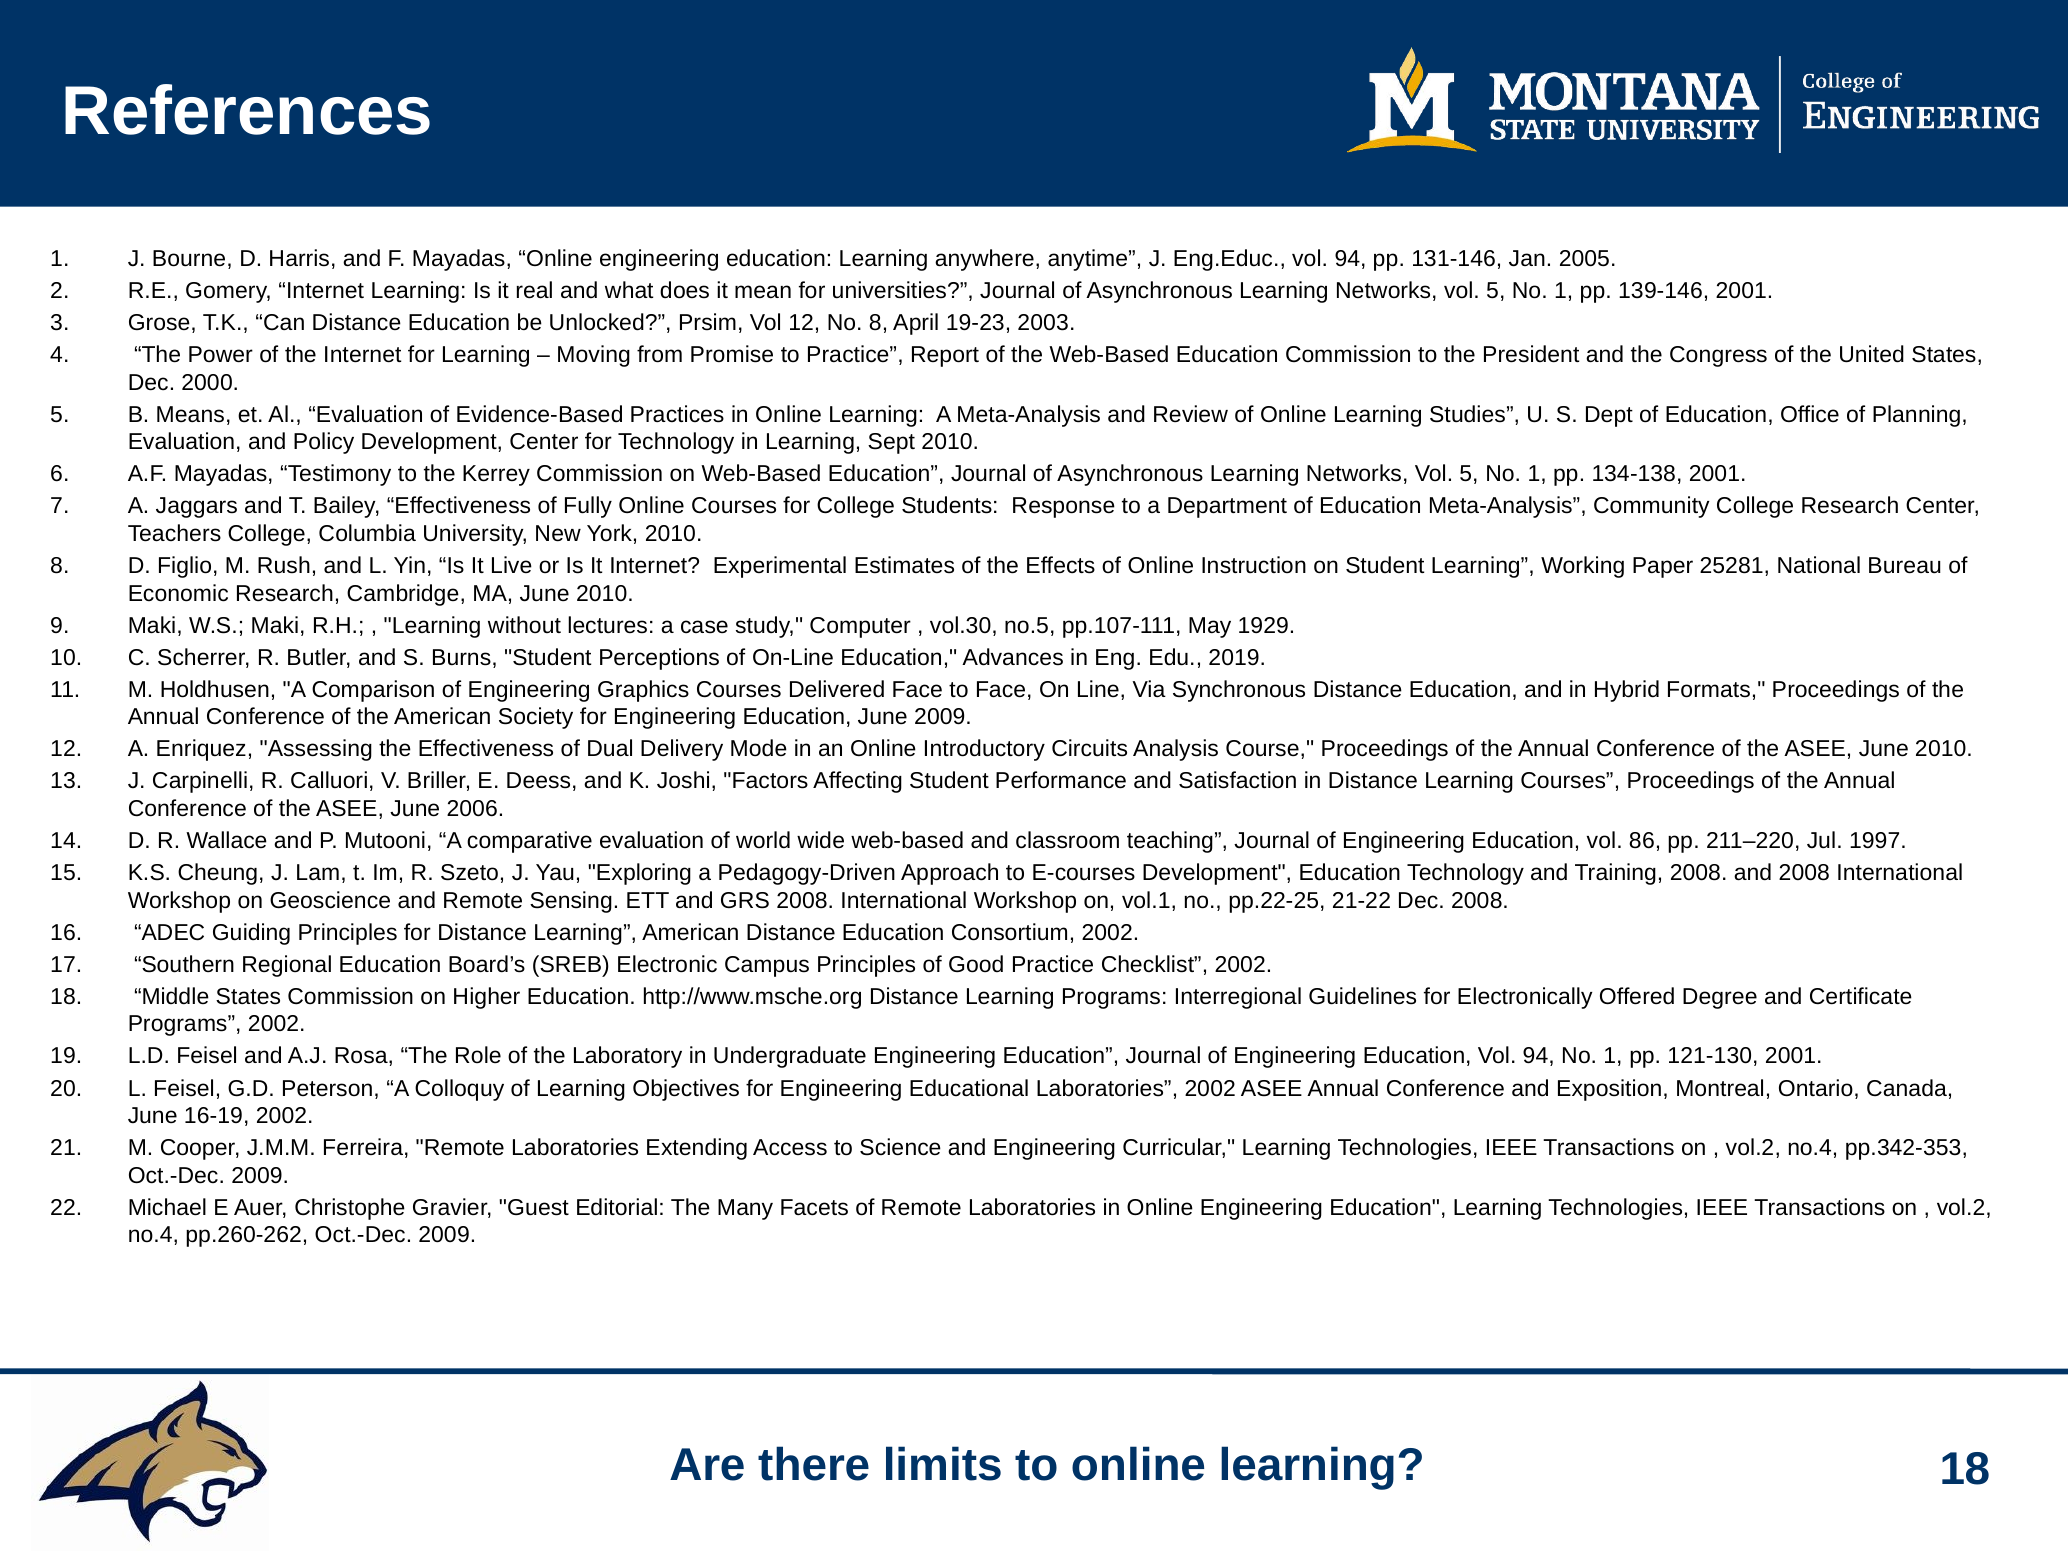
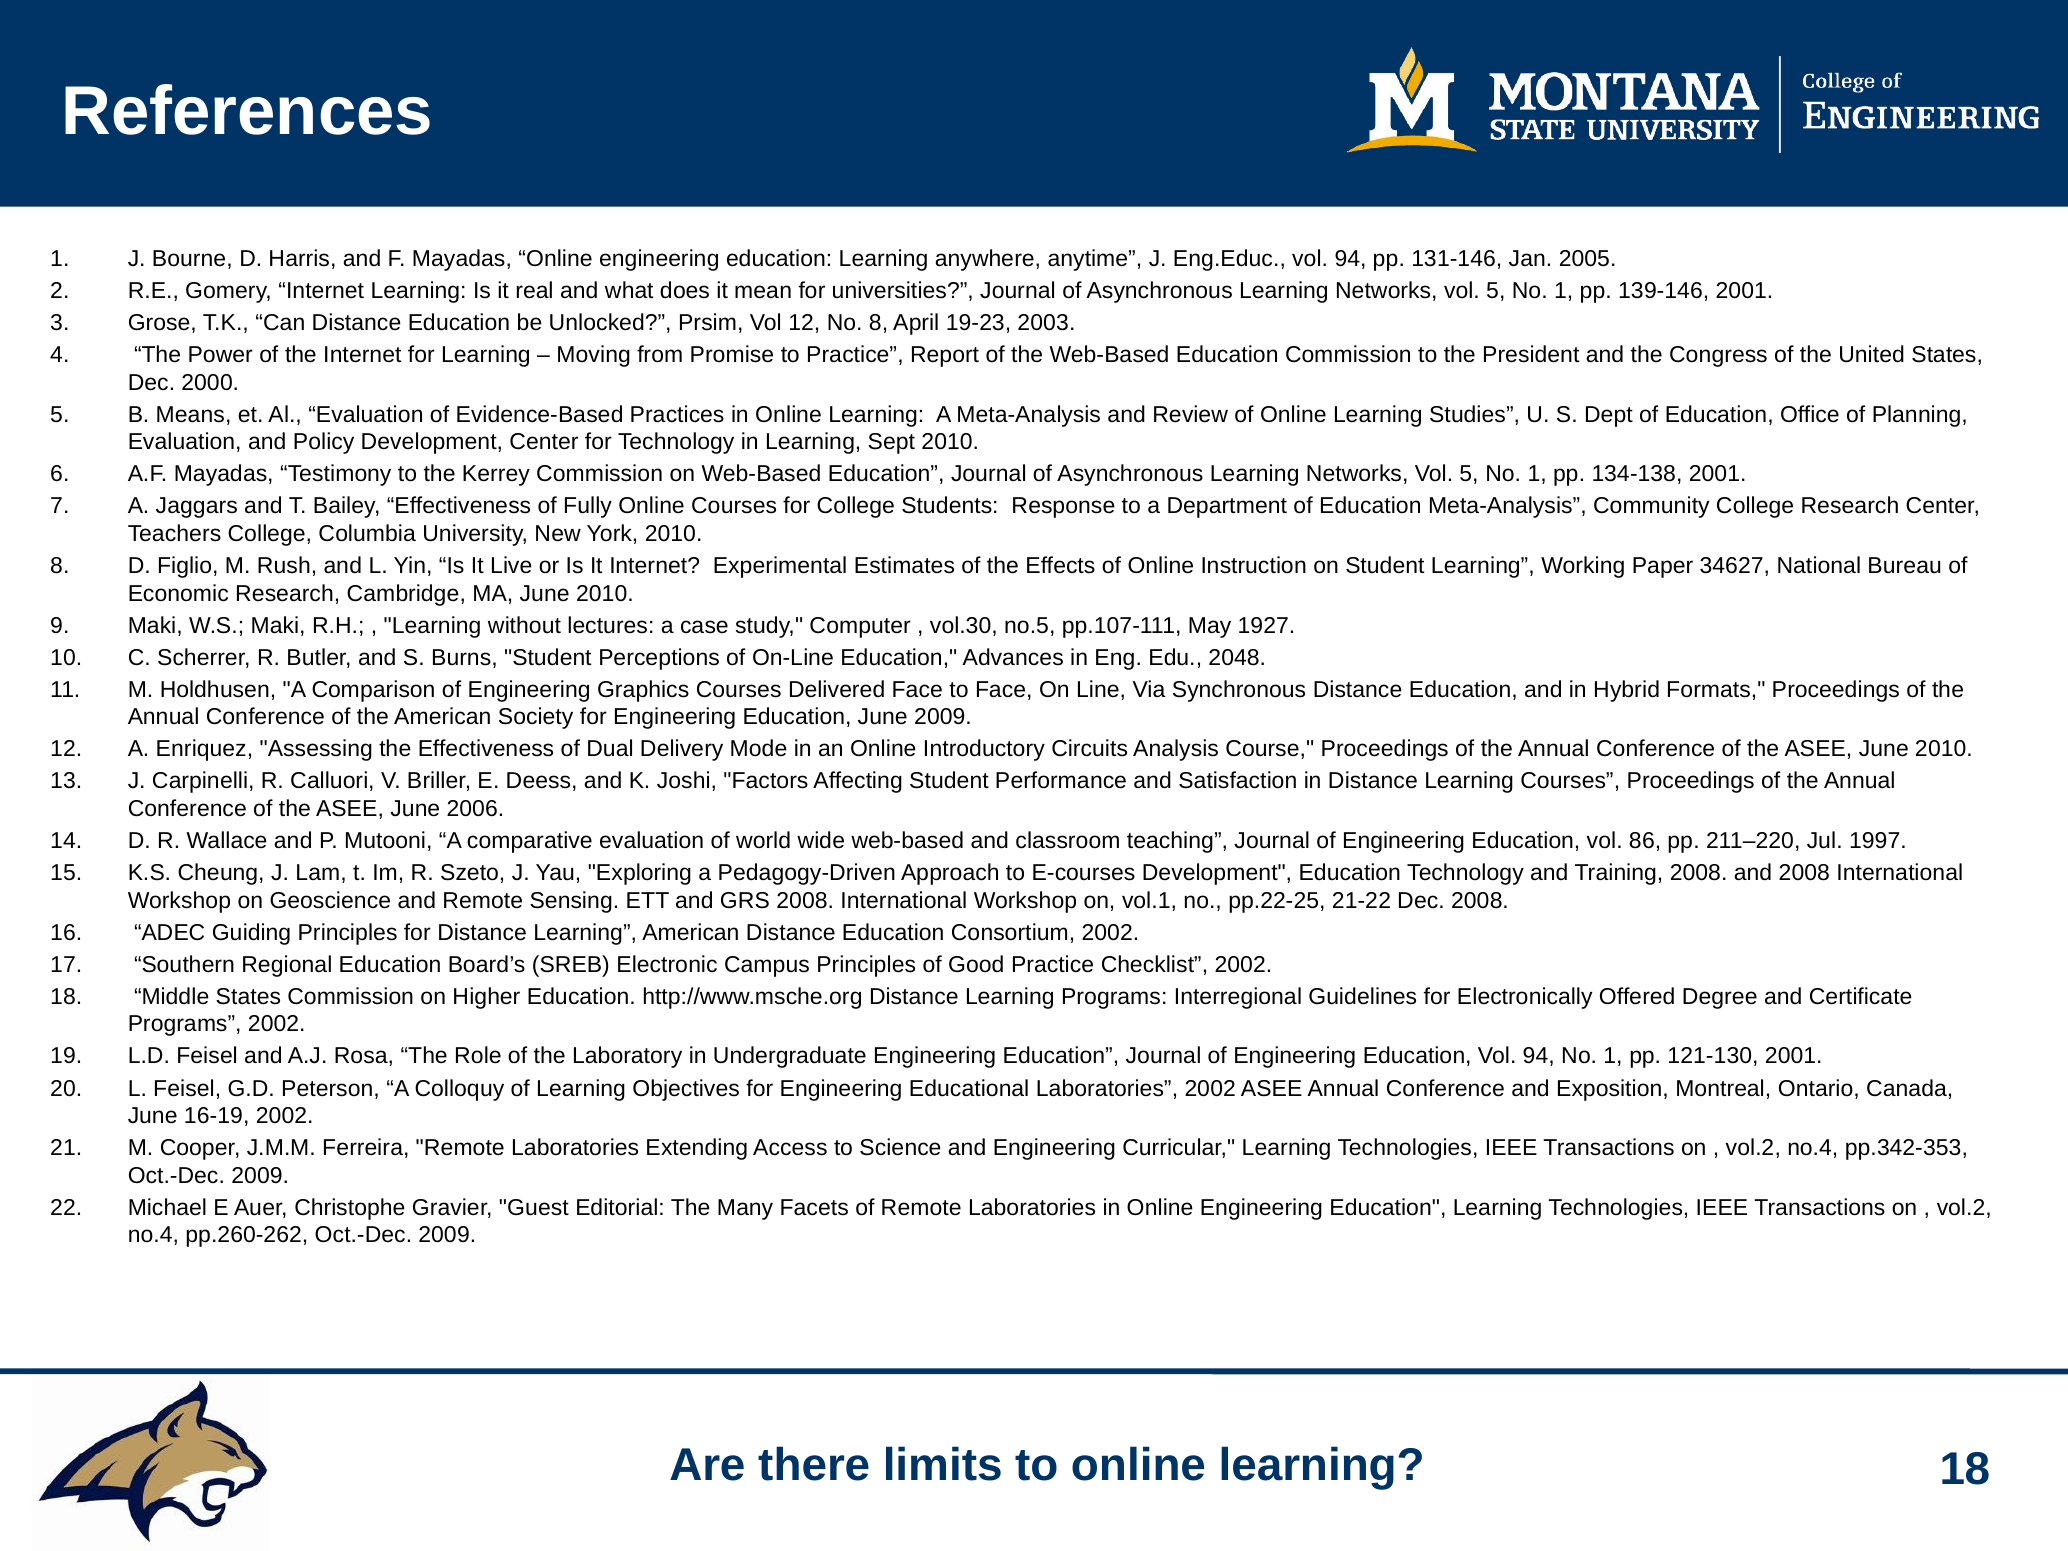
25281: 25281 -> 34627
1929: 1929 -> 1927
2019: 2019 -> 2048
